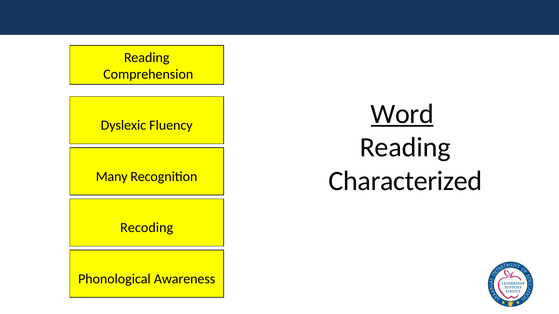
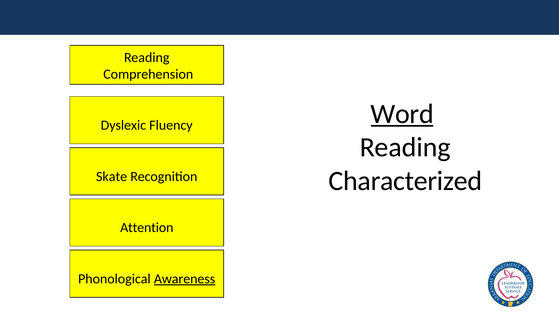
Many: Many -> Skate
Recoding: Recoding -> Attention
Awareness underline: none -> present
